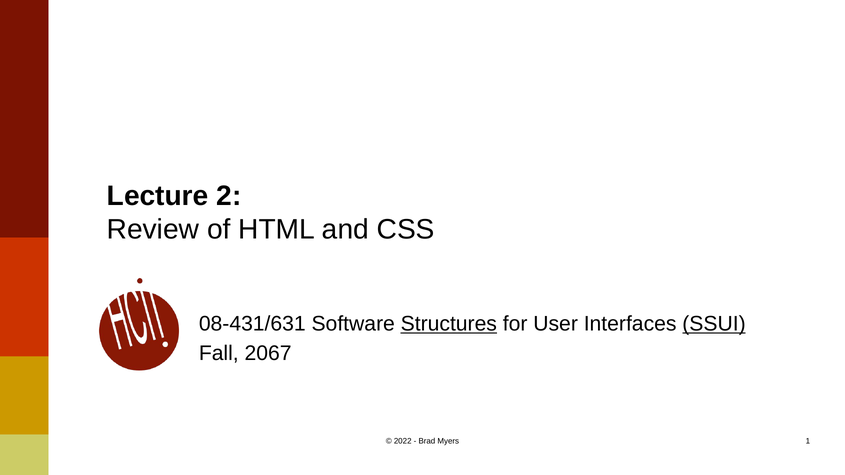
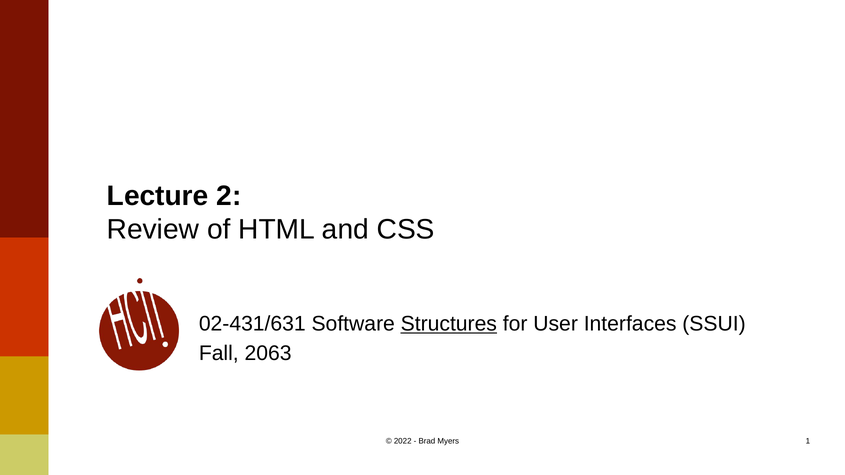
08-431/631: 08-431/631 -> 02-431/631
SSUI underline: present -> none
2067: 2067 -> 2063
